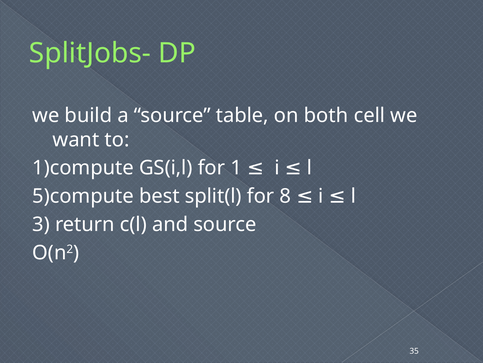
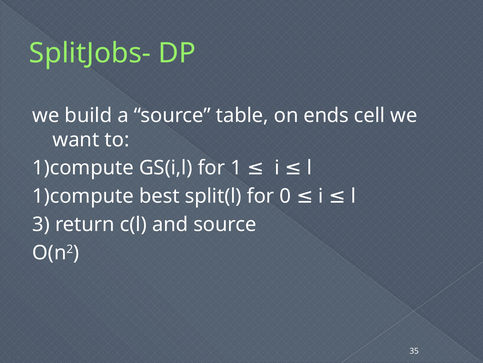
both: both -> ends
5)compute at (83, 196): 5)compute -> 1)compute
8: 8 -> 0
